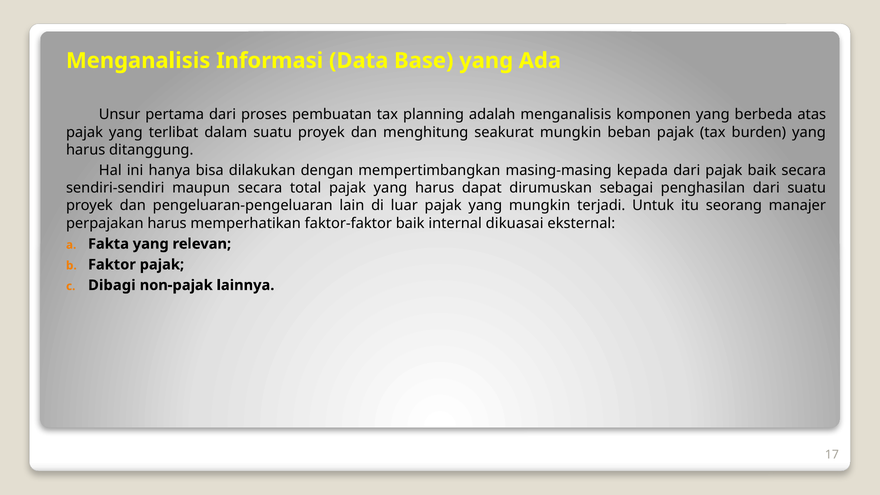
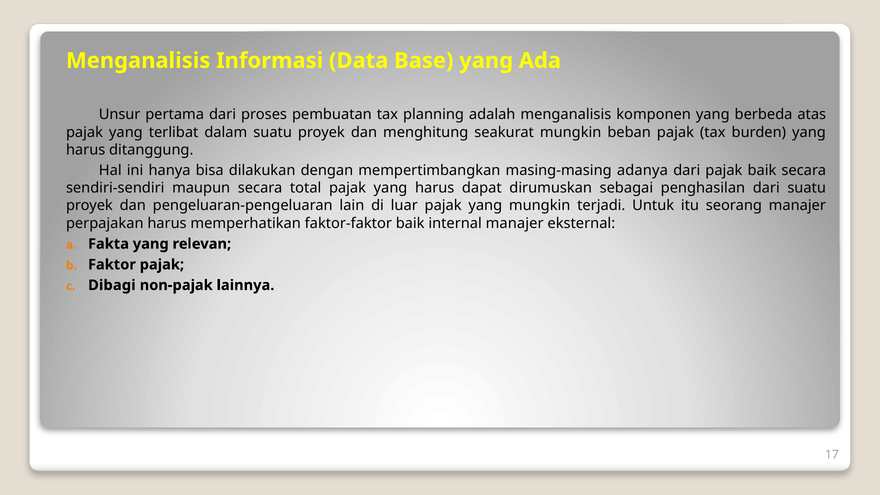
kepada: kepada -> adanya
internal dikuasai: dikuasai -> manajer
